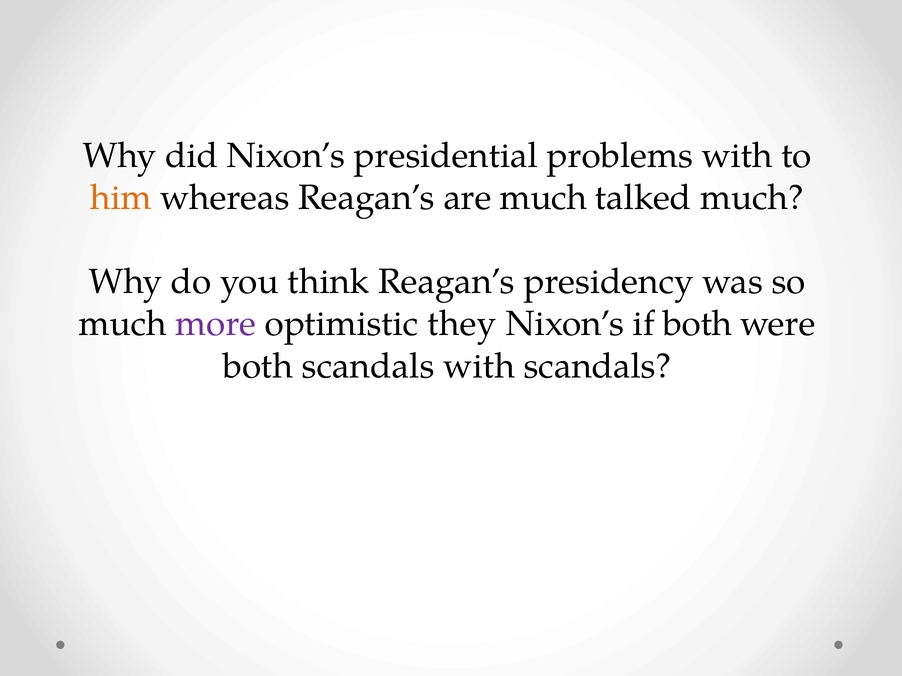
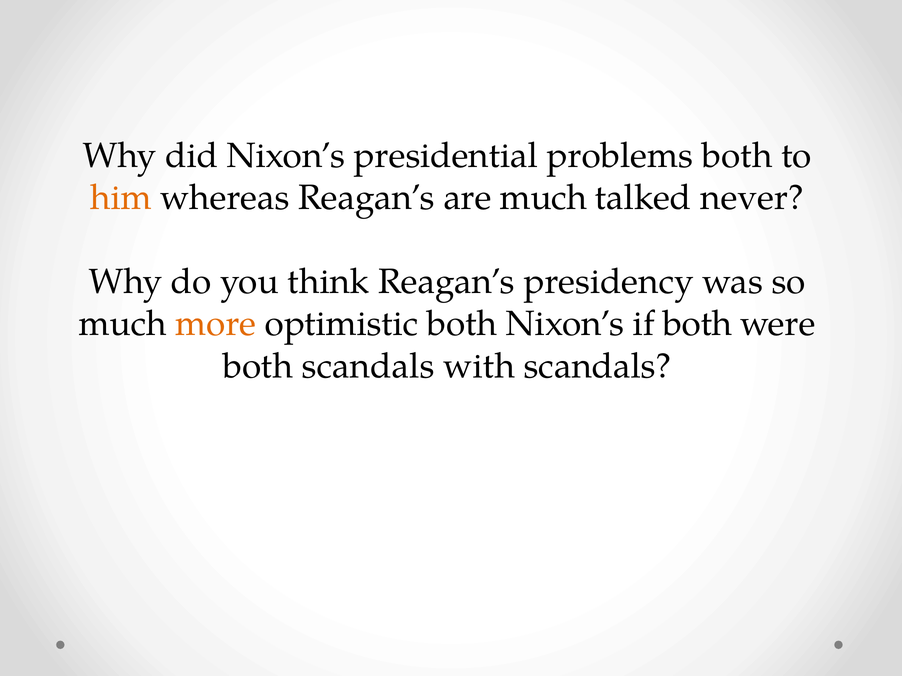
problems with: with -> both
talked much: much -> never
more colour: purple -> orange
optimistic they: they -> both
